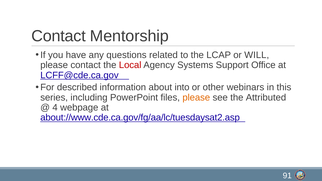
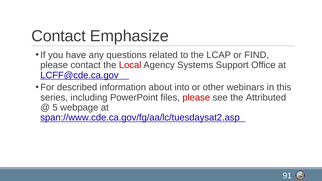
Mentorship: Mentorship -> Emphasize
WILL: WILL -> FIND
please at (196, 97) colour: orange -> red
4: 4 -> 5
about://www.cde.ca.gov/fg/aa/lc/tuesdaysat2.asp: about://www.cde.ca.gov/fg/aa/lc/tuesdaysat2.asp -> span://www.cde.ca.gov/fg/aa/lc/tuesdaysat2.asp
